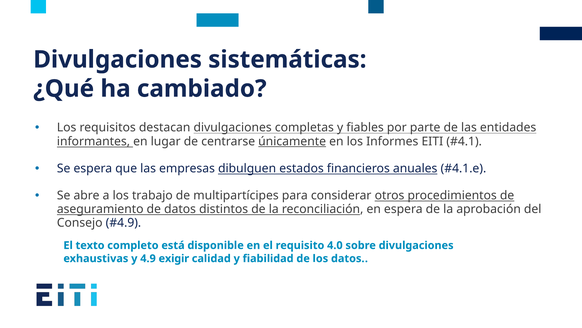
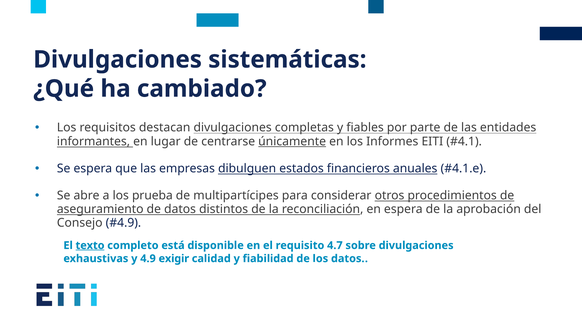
trabajo: trabajo -> prueba
texto underline: none -> present
4.0: 4.0 -> 4.7
